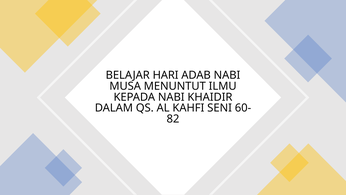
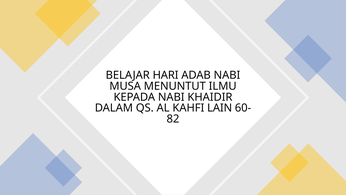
SENI: SENI -> LAIN
